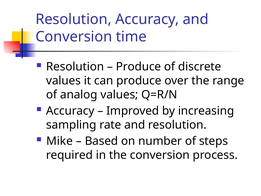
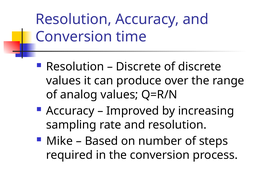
Produce at (138, 67): Produce -> Discrete
